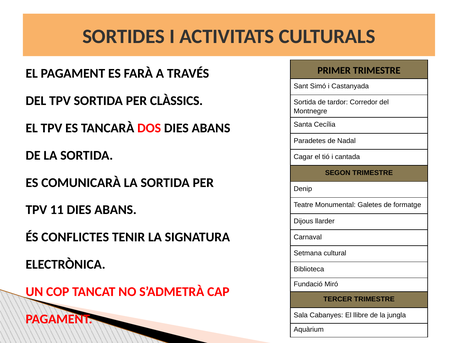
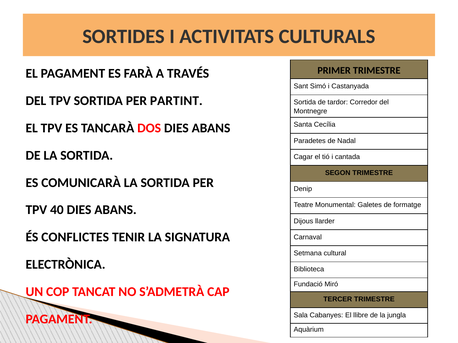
CLÀSSICS: CLÀSSICS -> PARTINT
11: 11 -> 40
